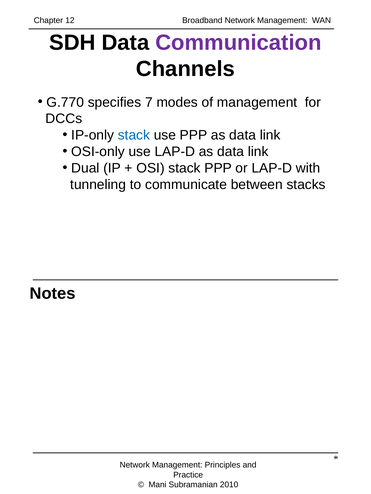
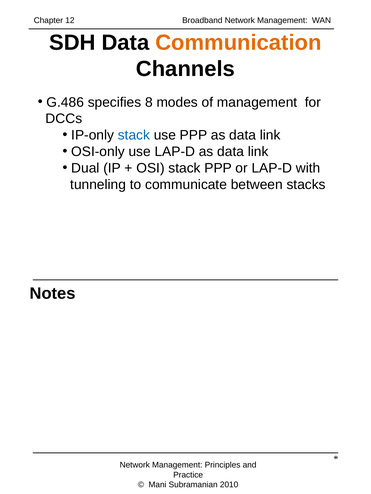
Communication colour: purple -> orange
G.770: G.770 -> G.486
7: 7 -> 8
